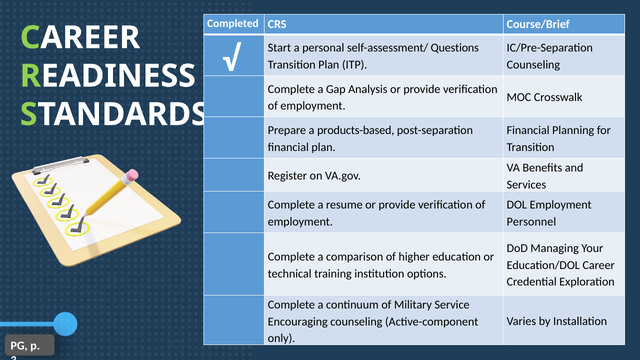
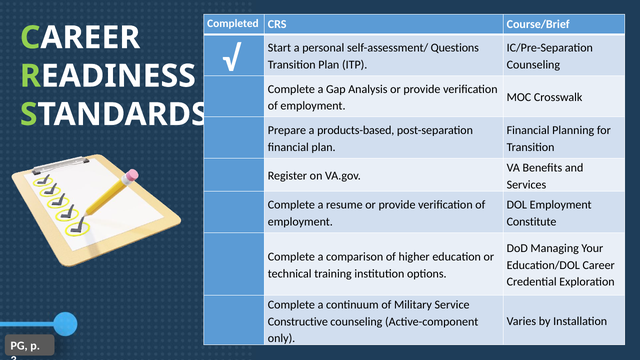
Personnel: Personnel -> Constitute
Encouraging: Encouraging -> Constructive
